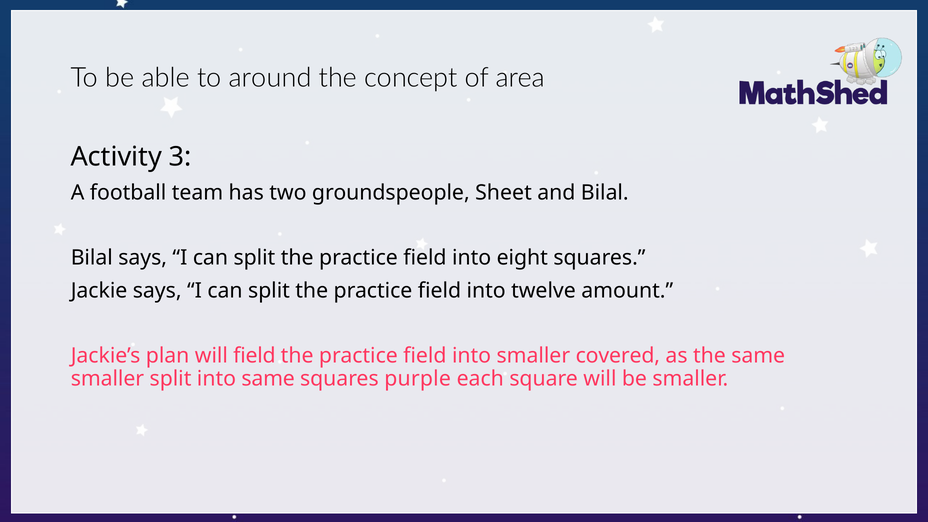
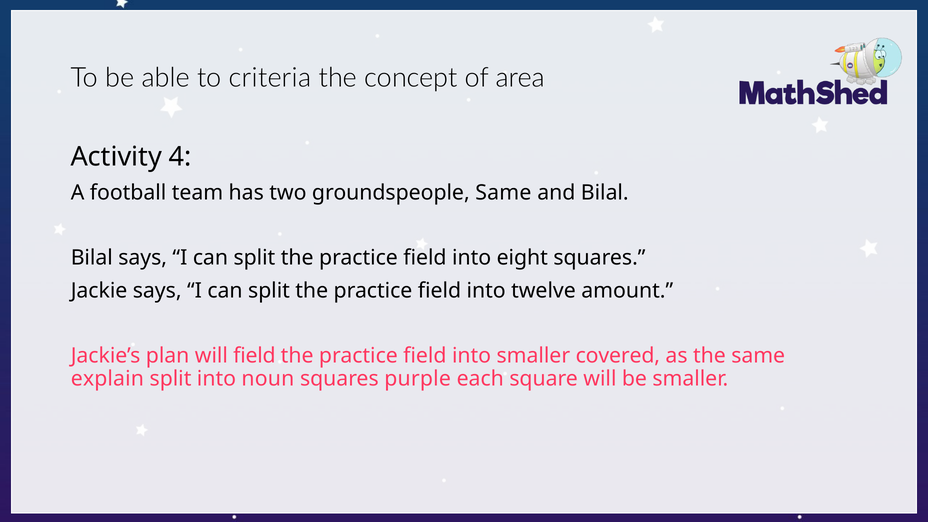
around: around -> criteria
3: 3 -> 4
groundspeople Sheet: Sheet -> Same
smaller at (107, 379): smaller -> explain
into same: same -> noun
